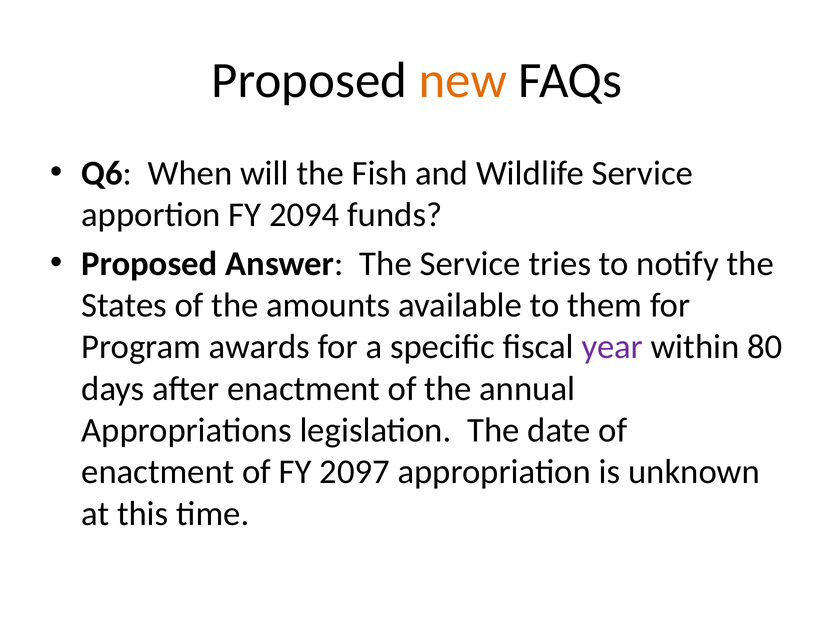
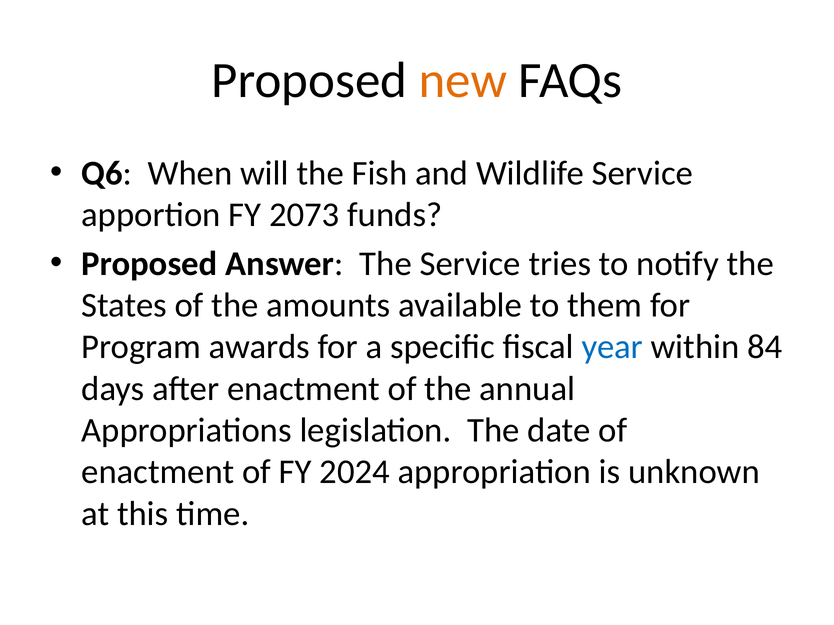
2094: 2094 -> 2073
year colour: purple -> blue
80: 80 -> 84
2097: 2097 -> 2024
